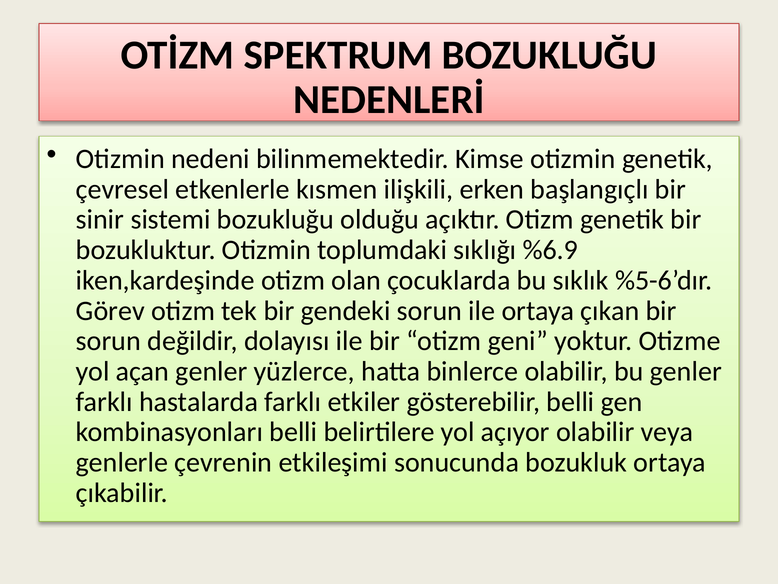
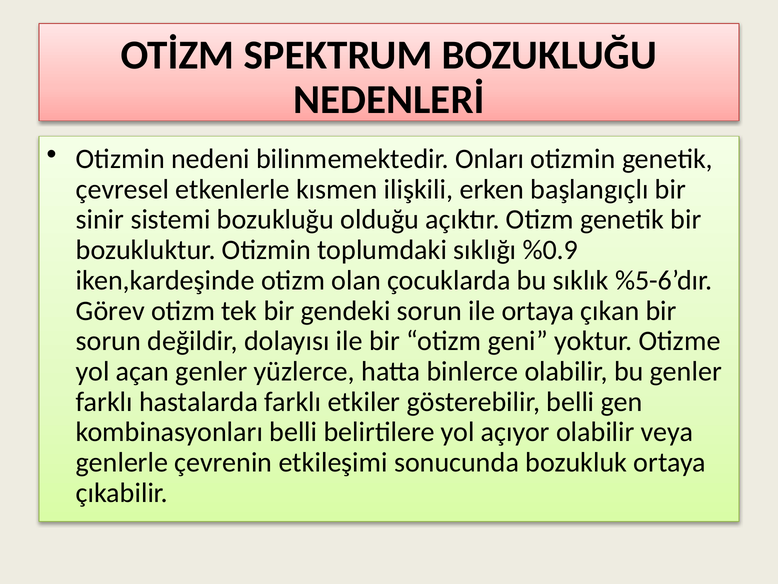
Kimse: Kimse -> Onları
%6.9: %6.9 -> %0.9
